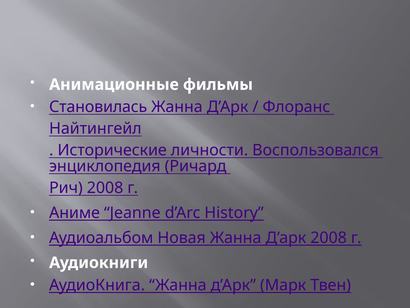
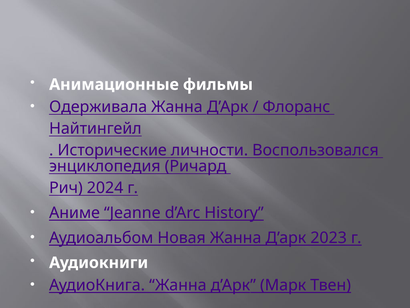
Становилась: Становилась -> Одерживала
Рич 2008: 2008 -> 2024
Д’арк 2008: 2008 -> 2023
